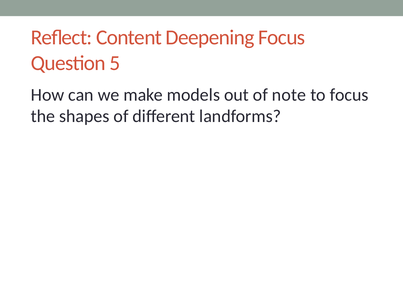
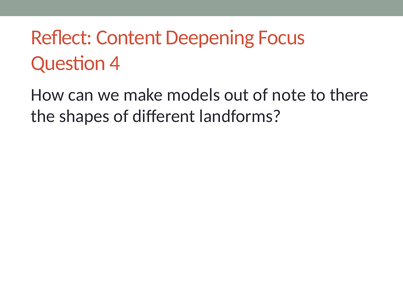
5: 5 -> 4
to focus: focus -> there
